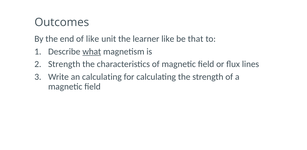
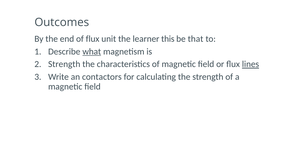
of like: like -> flux
learner like: like -> this
lines underline: none -> present
an calculating: calculating -> contactors
